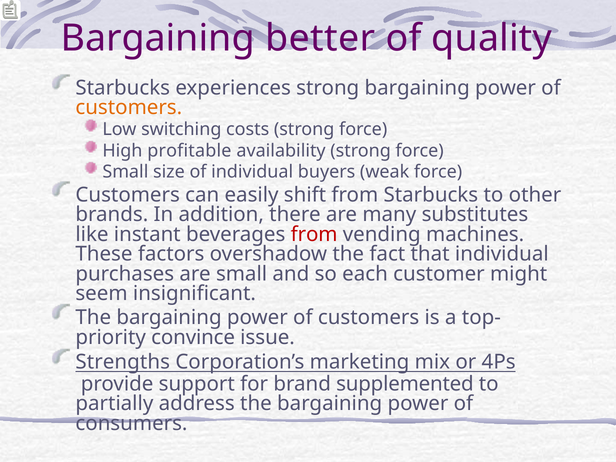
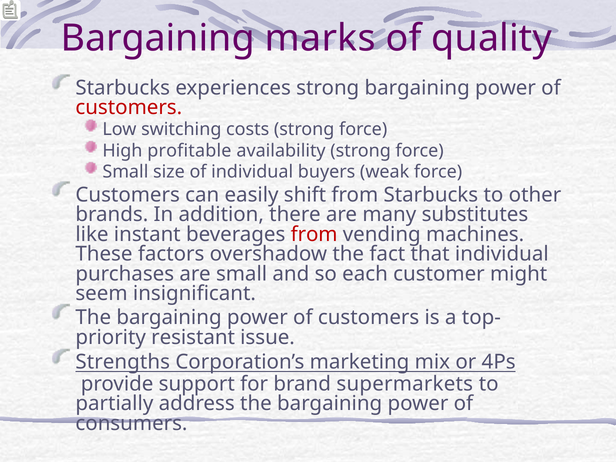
better: better -> marks
customers at (129, 108) colour: orange -> red
convince: convince -> resistant
supplemented: supplemented -> supermarkets
